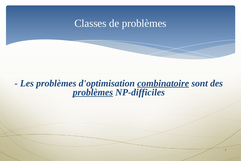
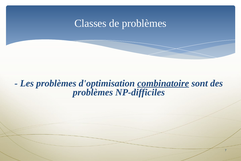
problèmes at (93, 92) underline: present -> none
